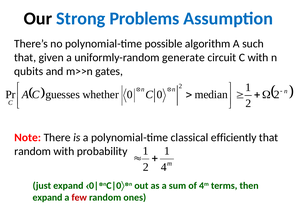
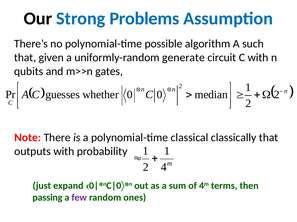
efficiently: efficiently -> classically
random at (33, 152): random -> outputs
expand at (47, 198): expand -> passing
few colour: red -> purple
